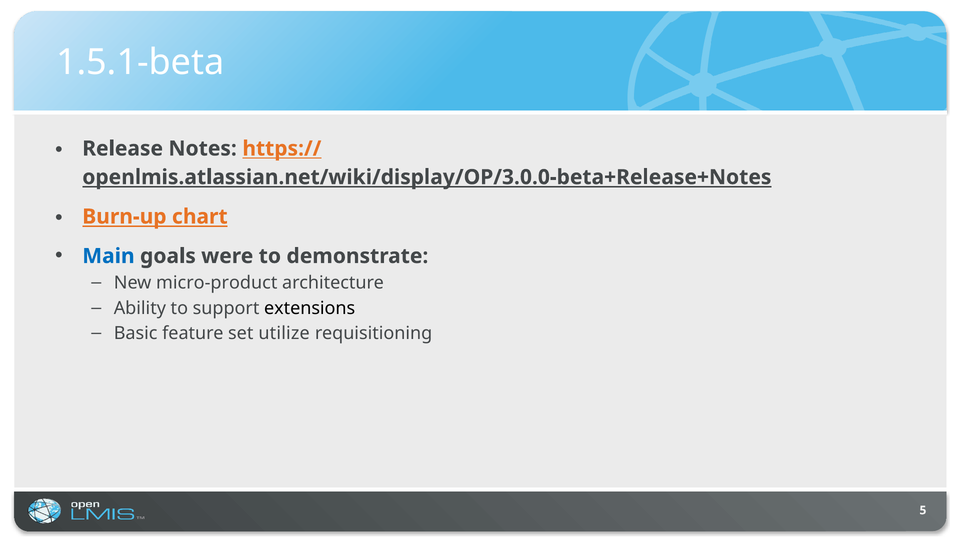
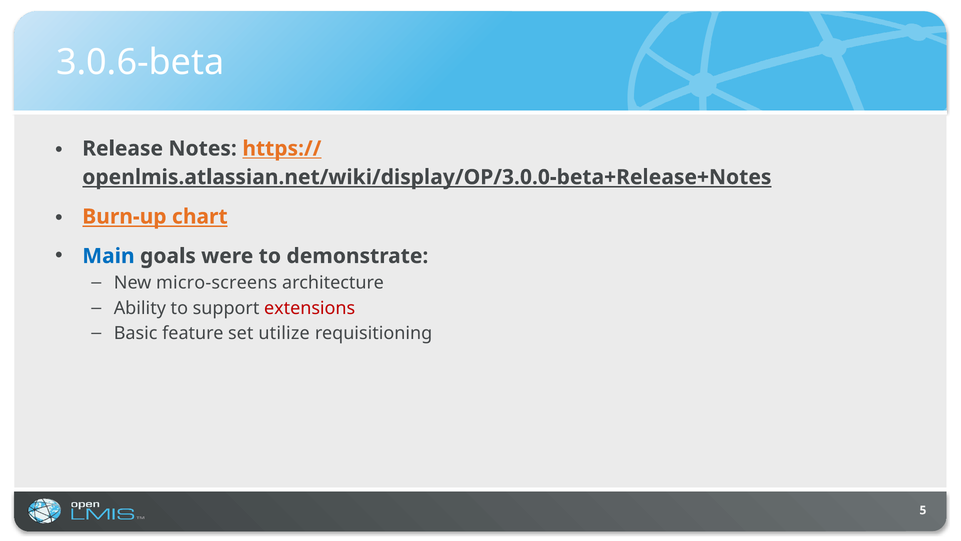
1.5.1-beta: 1.5.1-beta -> 3.0.6-beta
micro-product: micro-product -> micro-screens
extensions colour: black -> red
